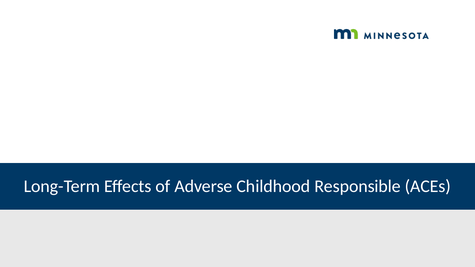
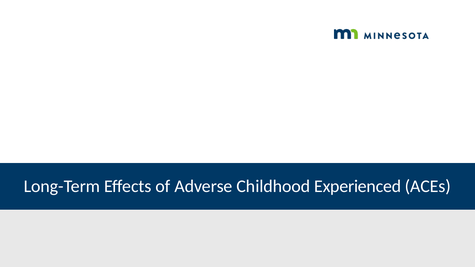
Responsible: Responsible -> Experienced
